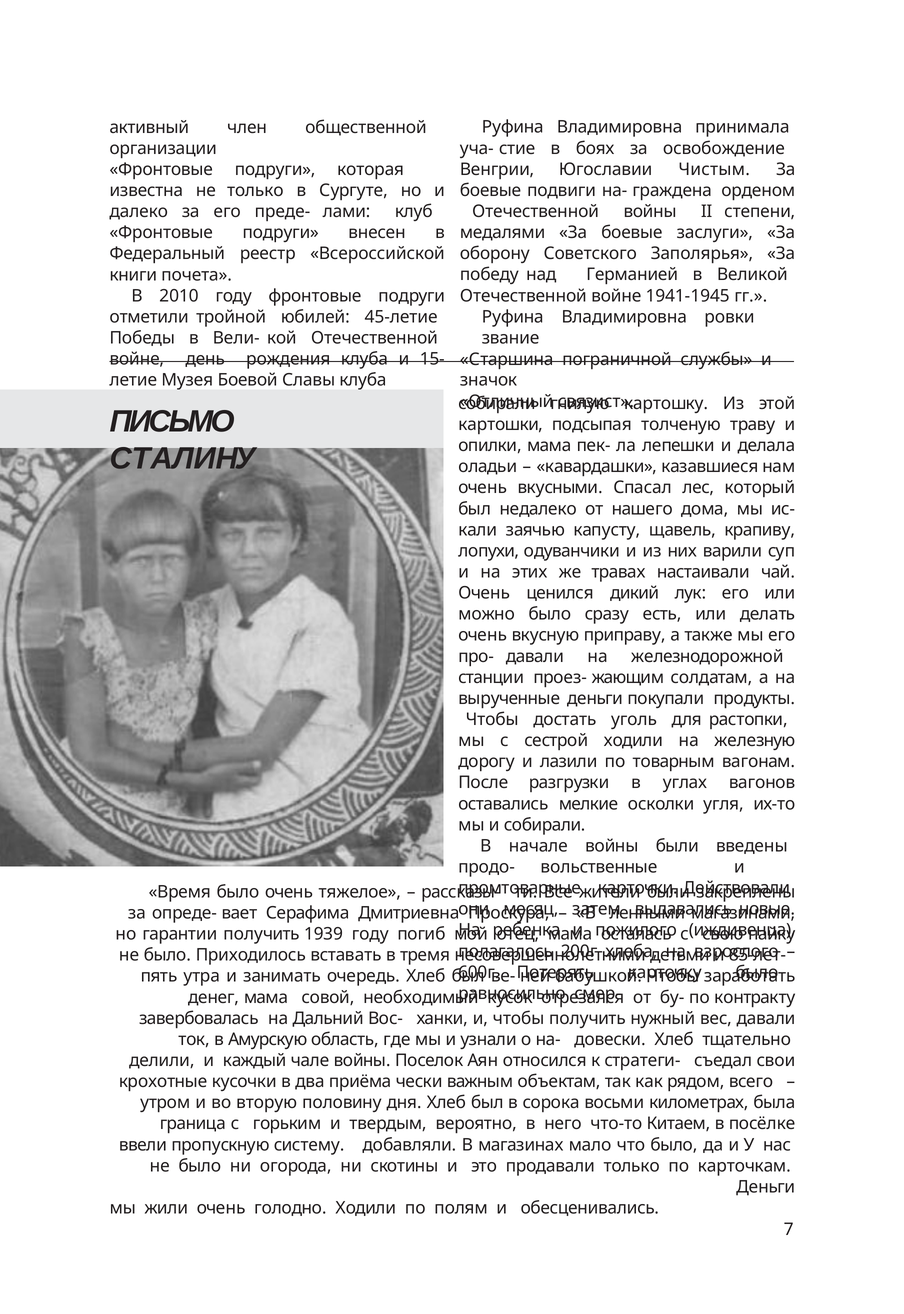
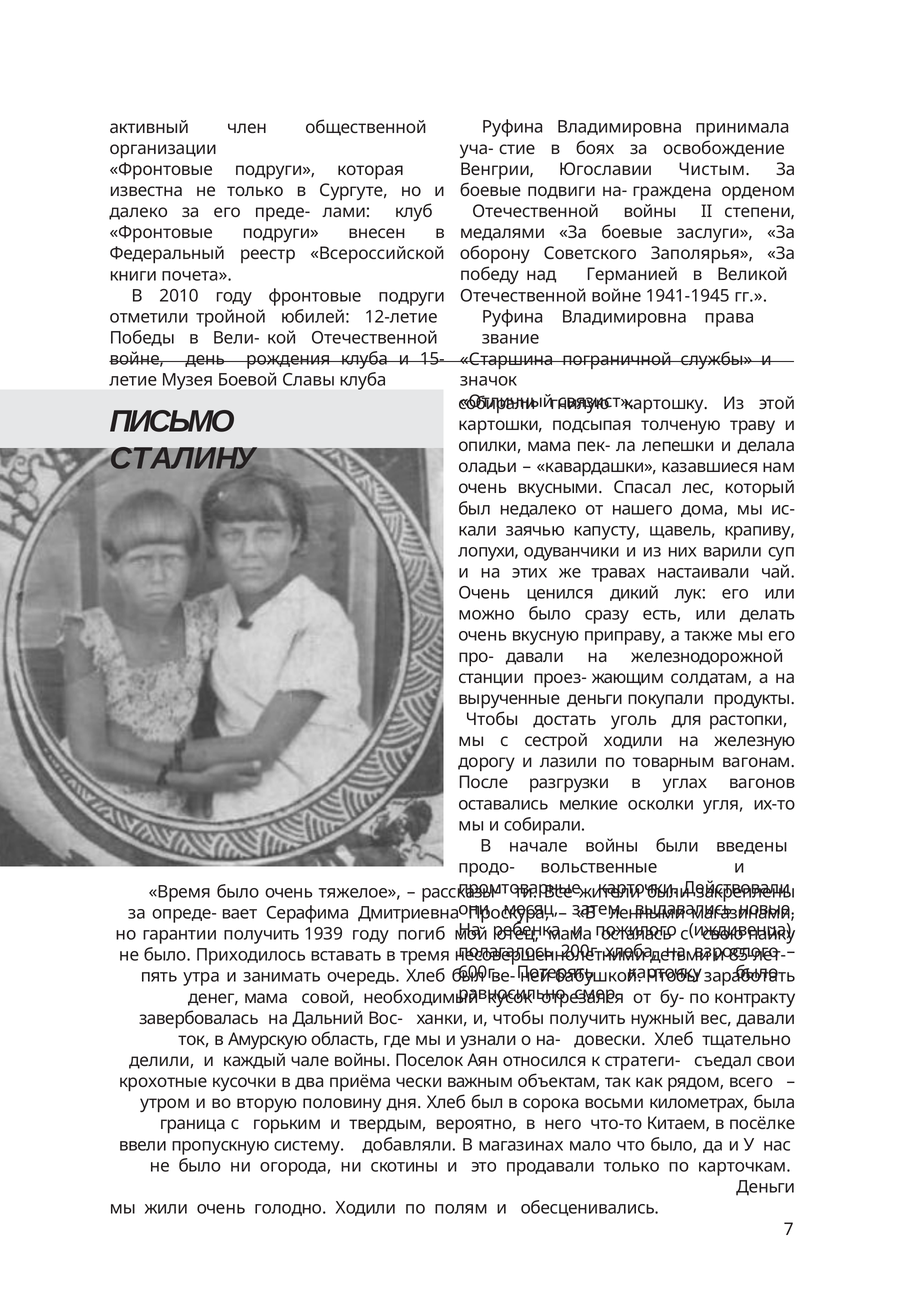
45-летие: 45-летие -> 12-летие
ровки: ровки -> права
